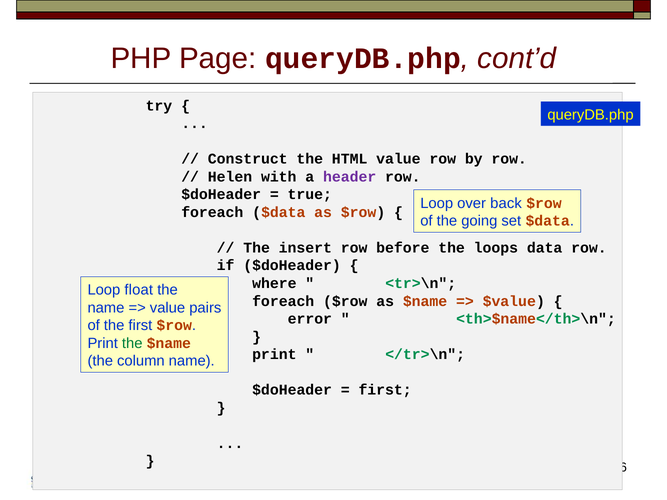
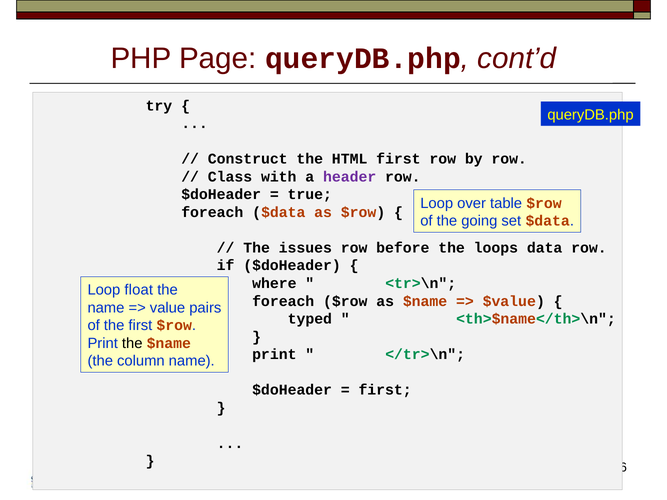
HTML value: value -> first
Helen: Helen -> Class
back: back -> table
insert: insert -> issues
error: error -> typed
the at (132, 343) colour: green -> black
